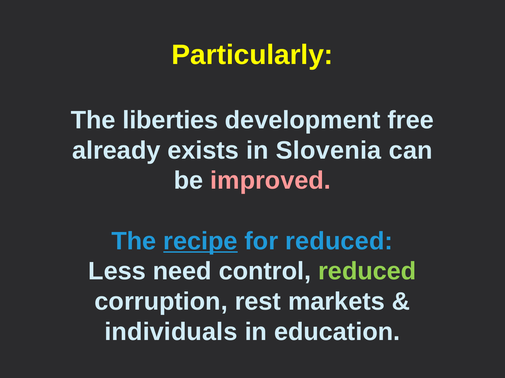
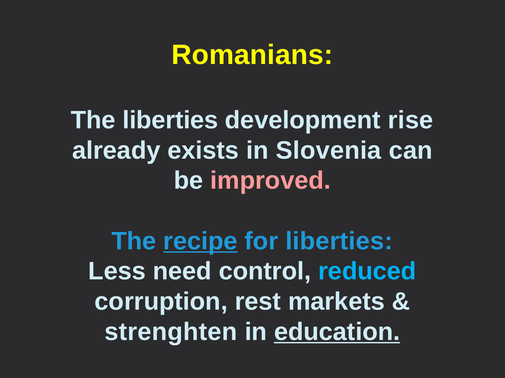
Particularly: Particularly -> Romanians
free: free -> rise
for reduced: reduced -> liberties
reduced at (367, 272) colour: light green -> light blue
individuals: individuals -> strenghten
education underline: none -> present
